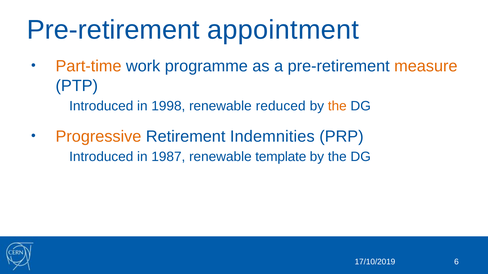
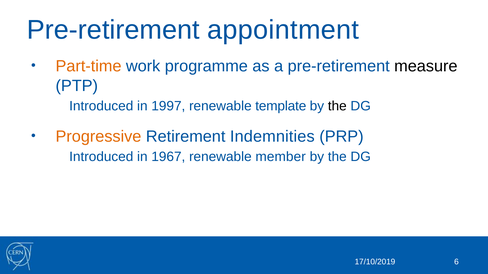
measure colour: orange -> black
1998: 1998 -> 1997
reduced: reduced -> template
the at (337, 106) colour: orange -> black
1987: 1987 -> 1967
template: template -> member
